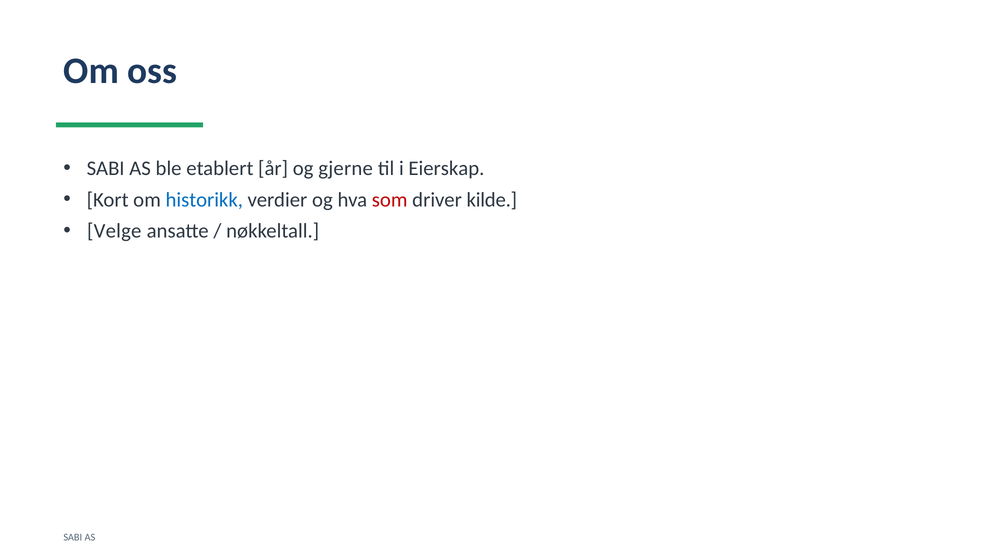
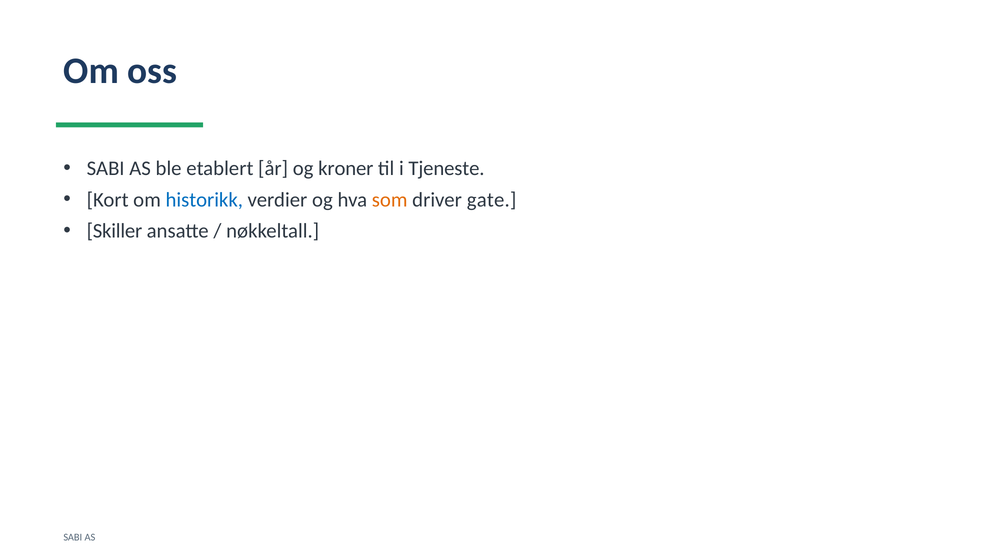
gjerne: gjerne -> kroner
Eierskap: Eierskap -> Tjeneste
som colour: red -> orange
kilde: kilde -> gate
Velge: Velge -> Skiller
